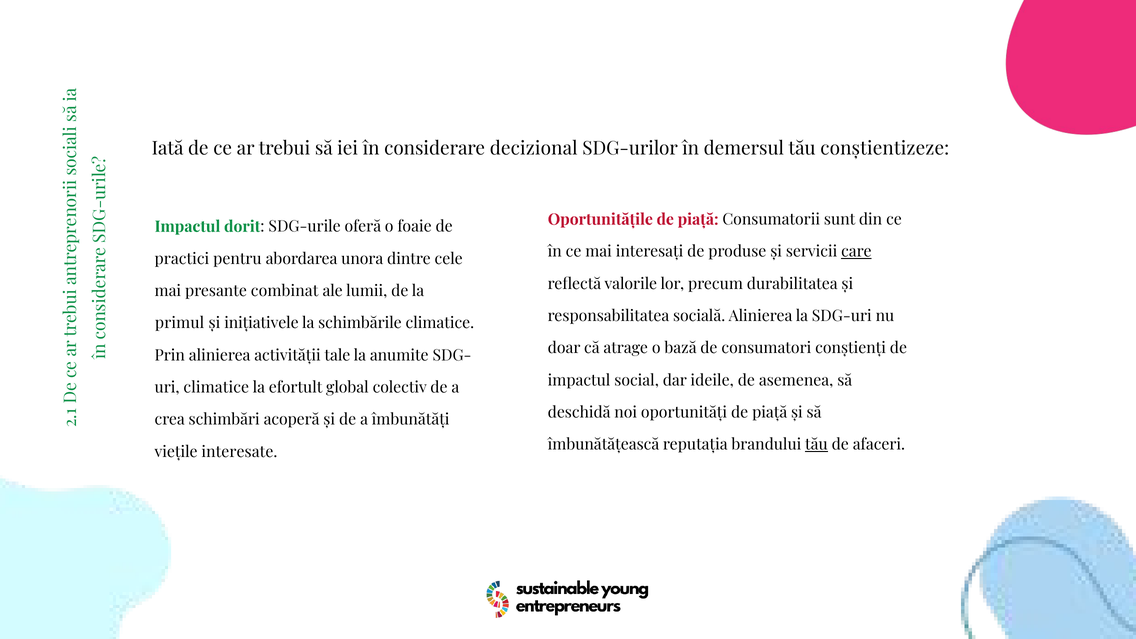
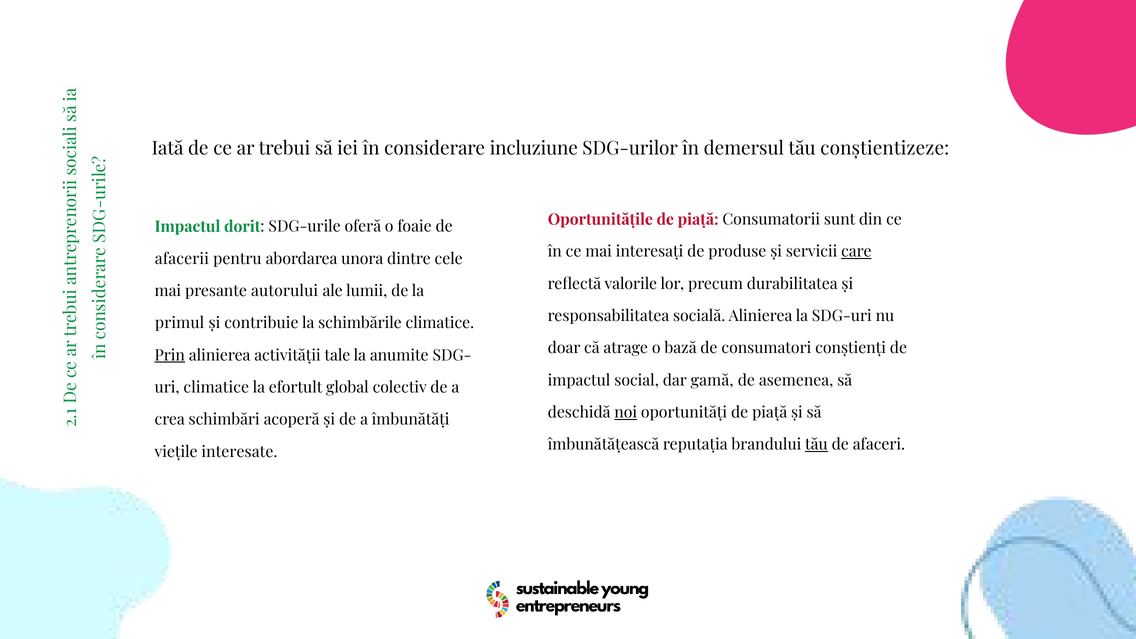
decizional: decizional -> incluziune
practici: practici -> afacerii
combinat: combinat -> autorului
inițiativele: inițiativele -> contribuie
Prin underline: none -> present
ideile: ideile -> gamă
noi underline: none -> present
